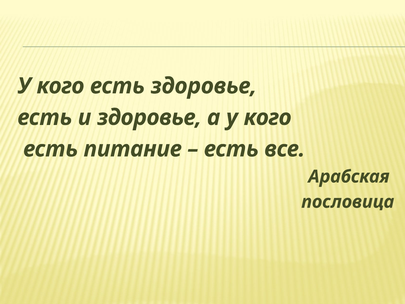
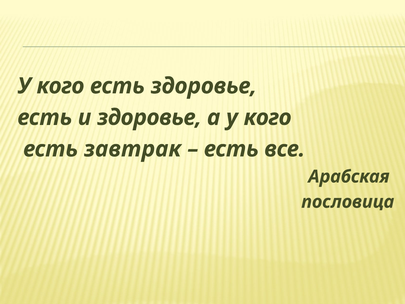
питание: питание -> завтрак
